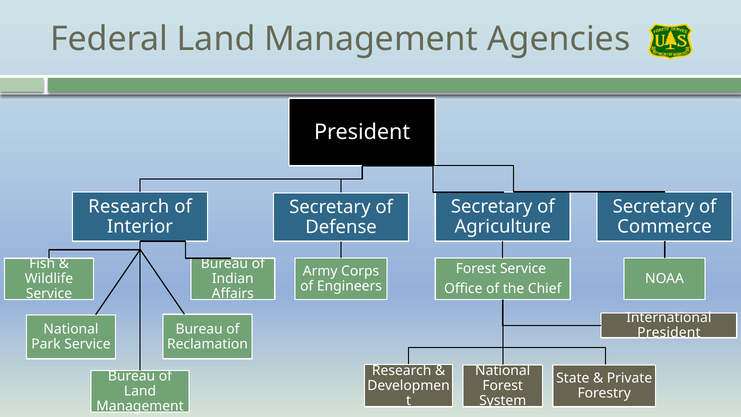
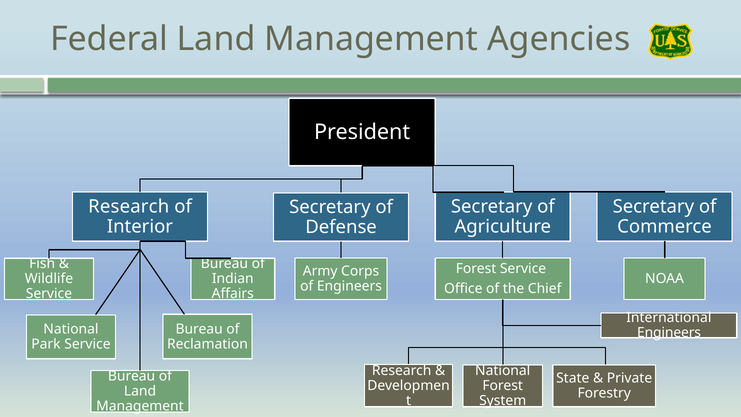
President at (669, 333): President -> Engineers
